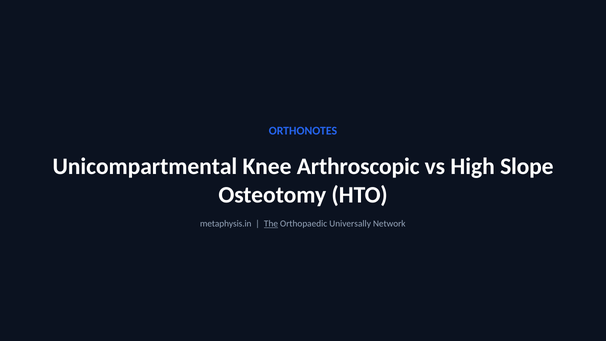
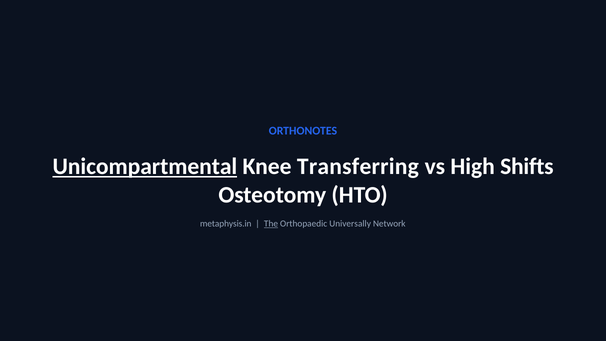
Unicompartmental underline: none -> present
Arthroscopic: Arthroscopic -> Transferring
Slope: Slope -> Shifts
